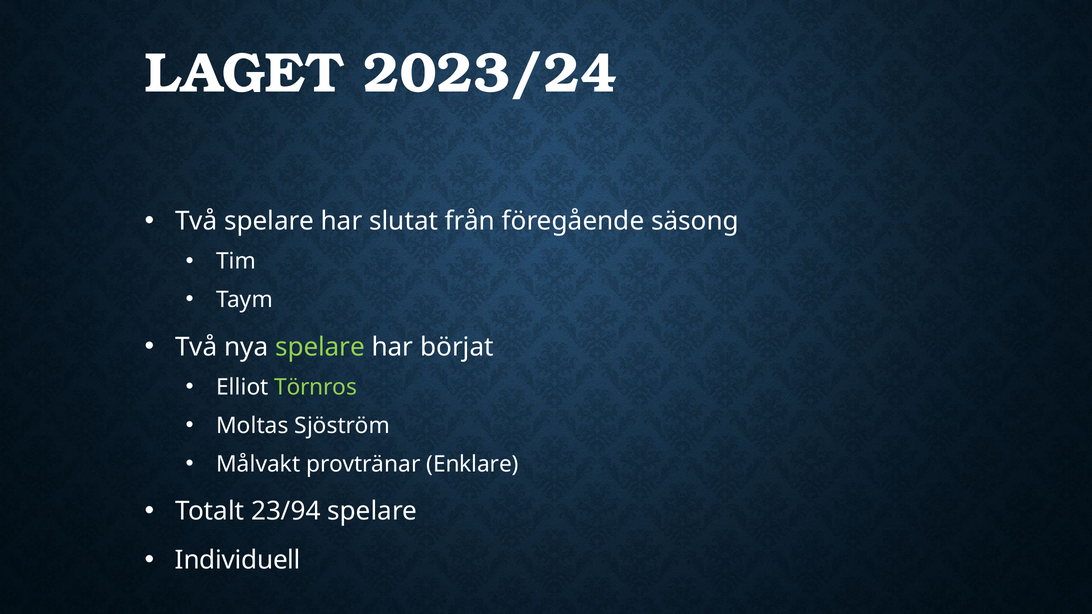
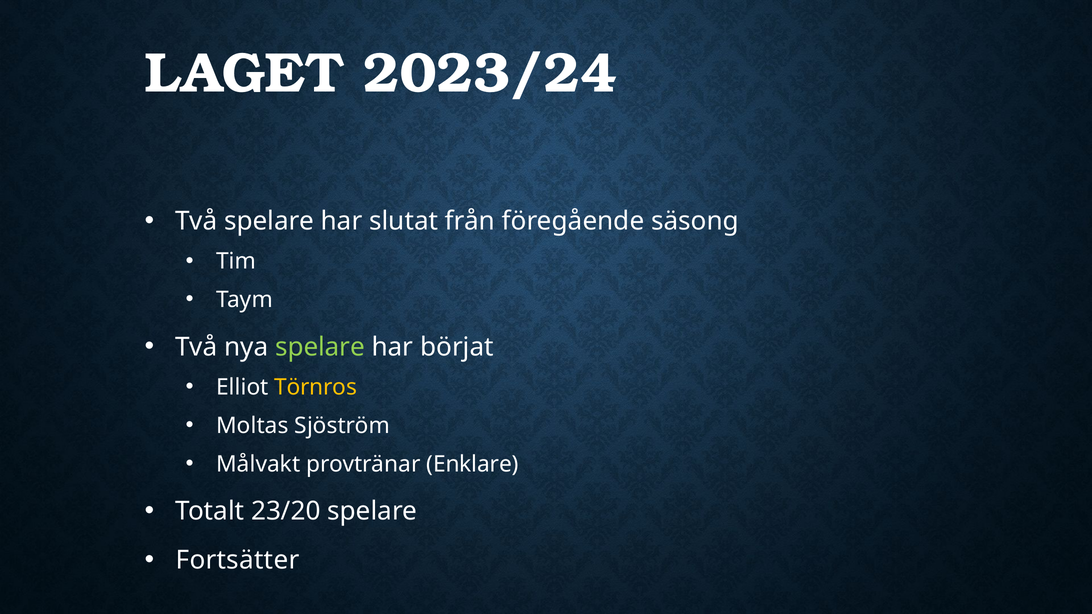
Törnros colour: light green -> yellow
23/94: 23/94 -> 23/20
Individuell: Individuell -> Fortsätter
